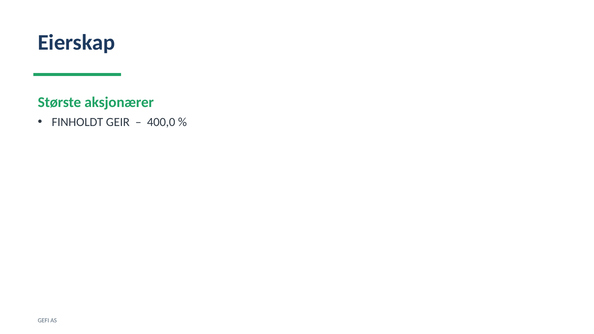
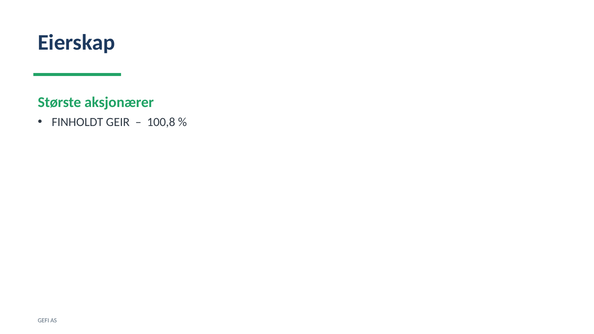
400,0: 400,0 -> 100,8
